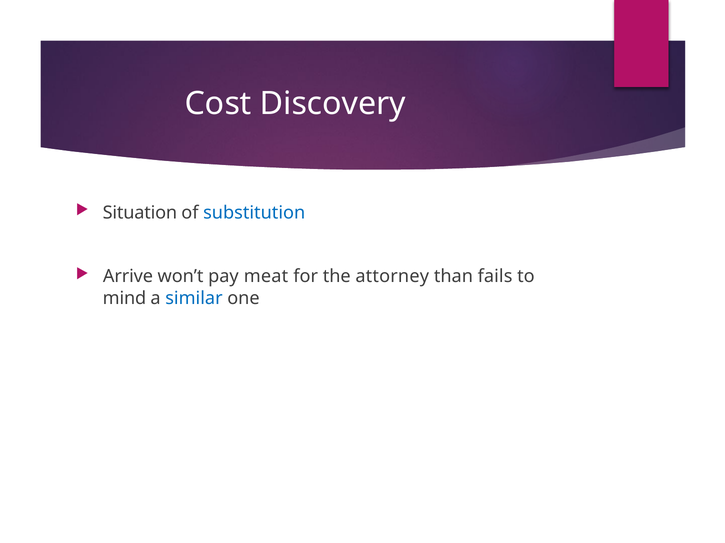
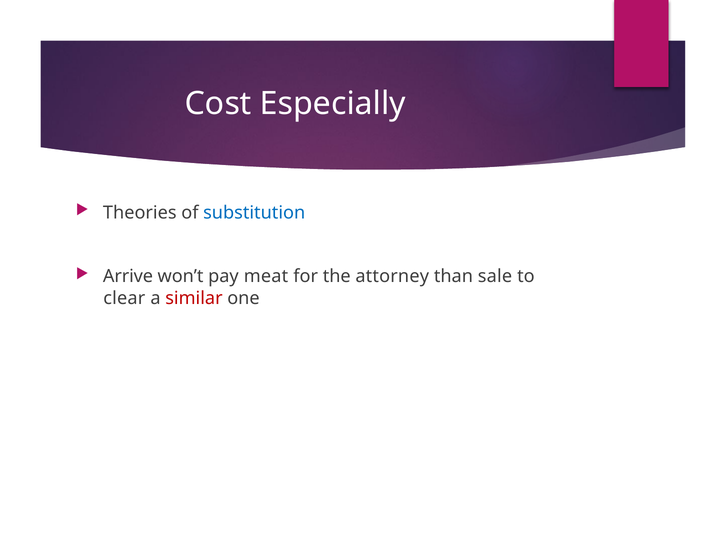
Discovery: Discovery -> Especially
Situation: Situation -> Theories
fails: fails -> sale
mind: mind -> clear
similar colour: blue -> red
